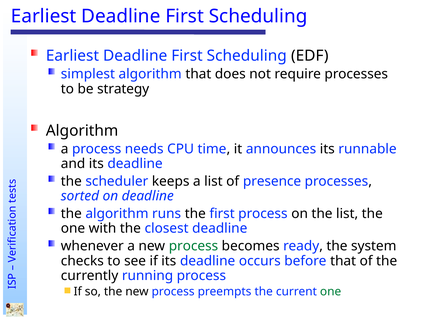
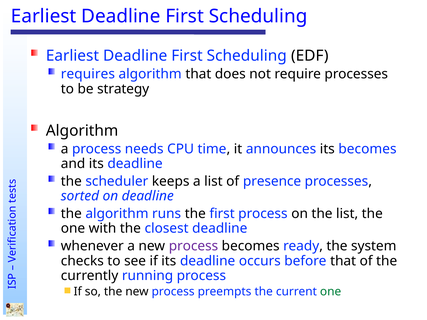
simplest: simplest -> requires
its runnable: runnable -> becomes
process at (193, 246) colour: green -> purple
